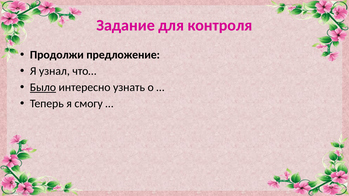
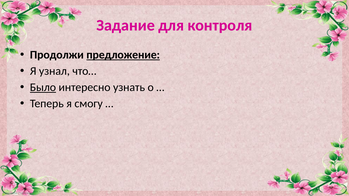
предложение underline: none -> present
